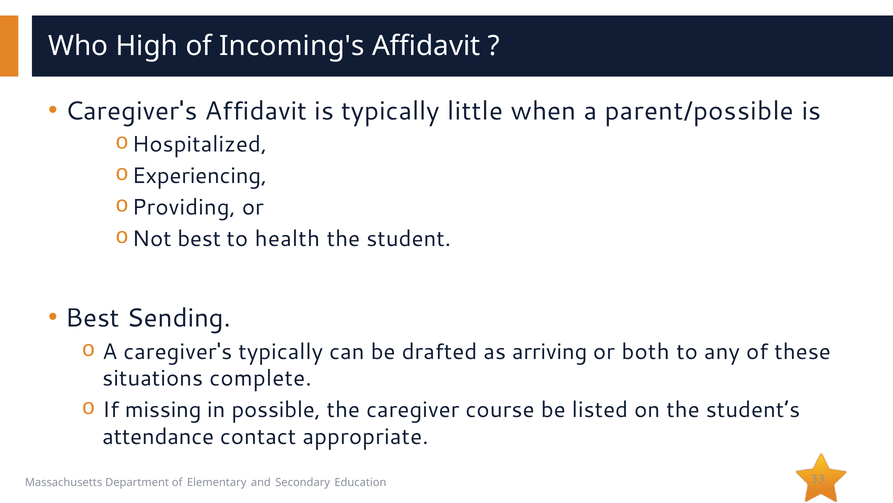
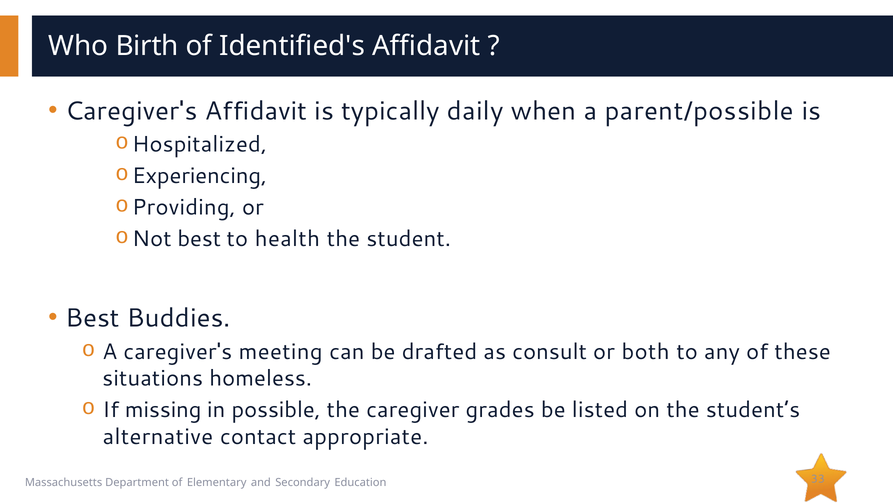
High: High -> Birth
Incoming's: Incoming's -> Identified's
little: little -> daily
Sending: Sending -> Buddies
caregiver's typically: typically -> meeting
arriving: arriving -> consult
complete: complete -> homeless
course: course -> grades
attendance: attendance -> alternative
